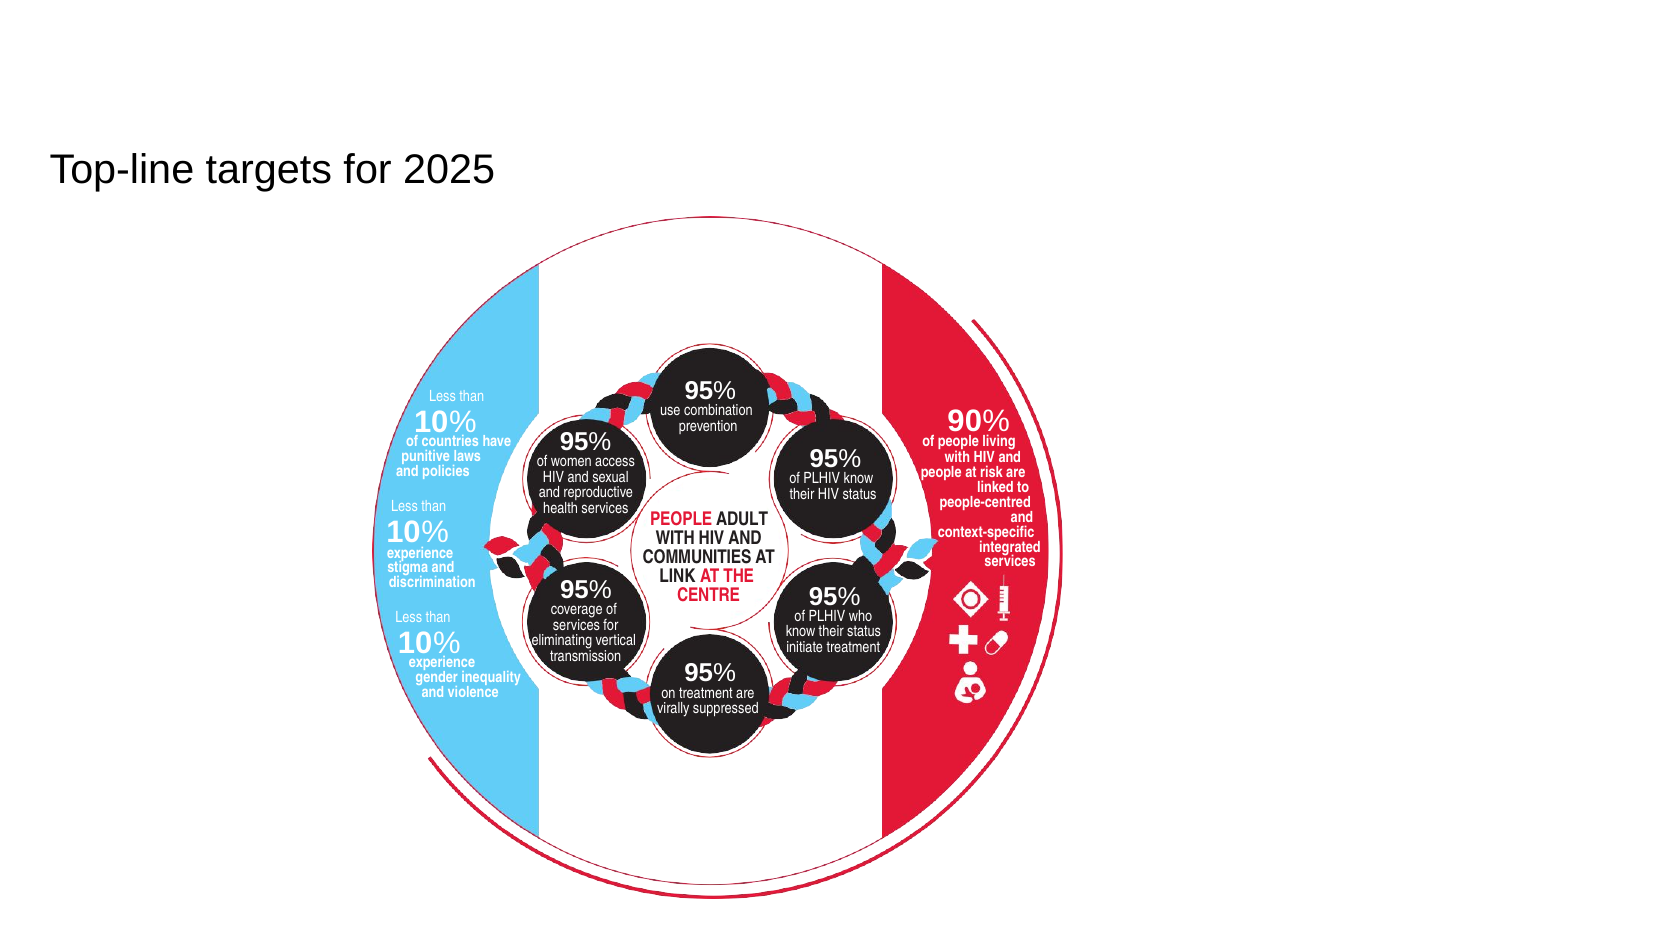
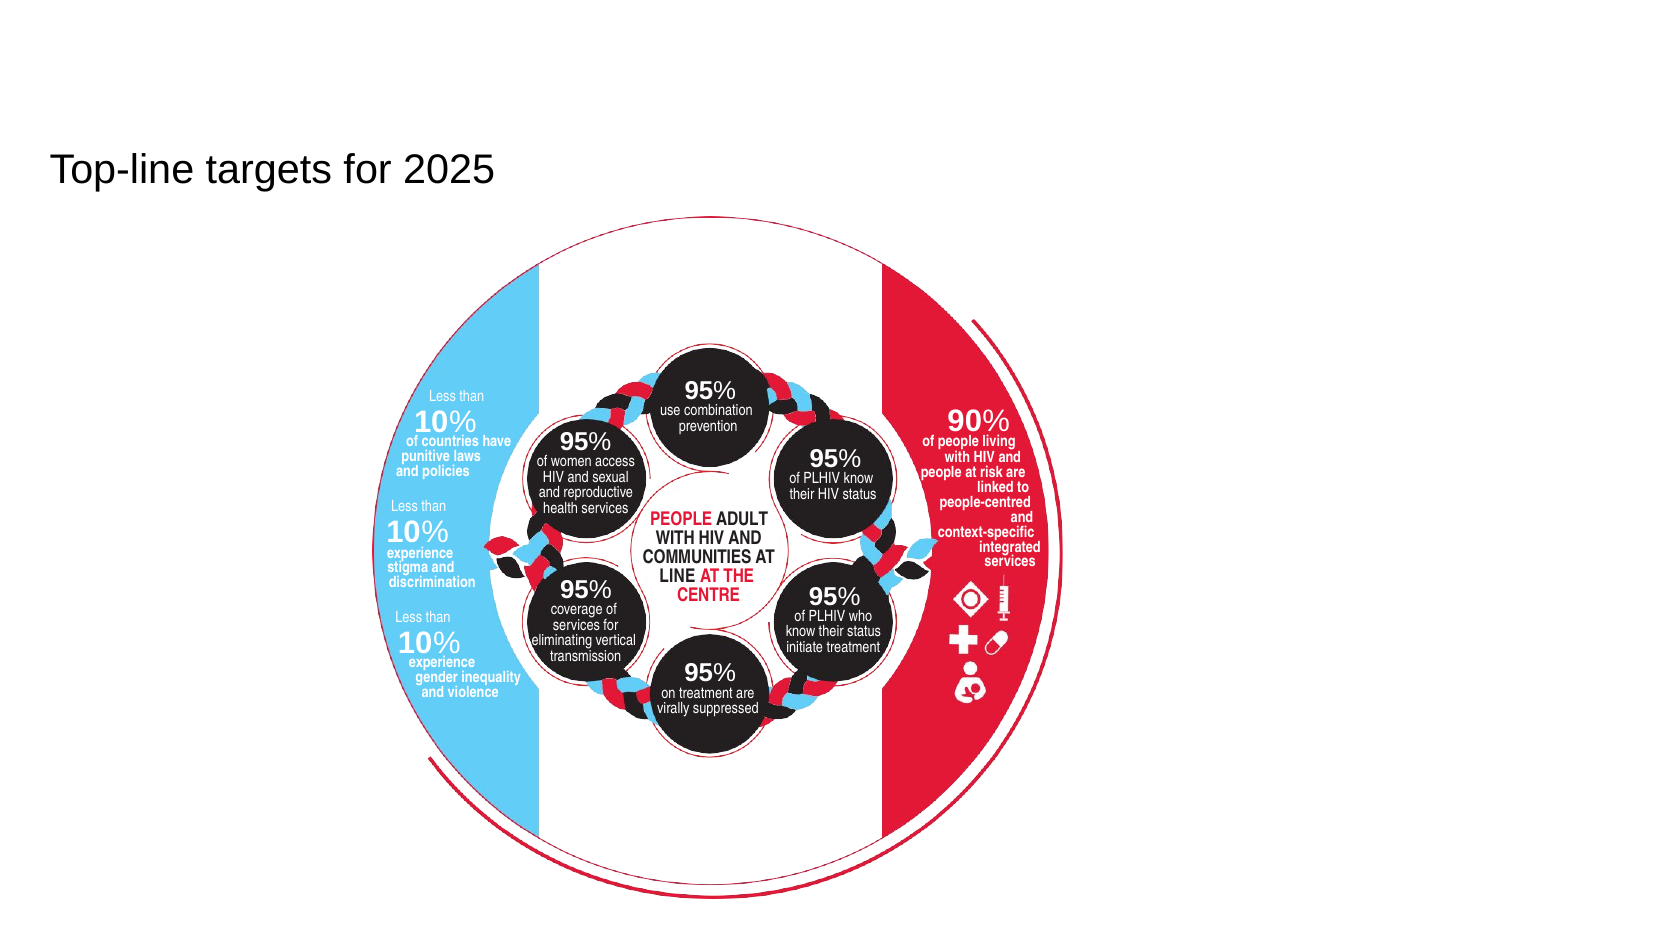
LINK: LINK -> LINE
